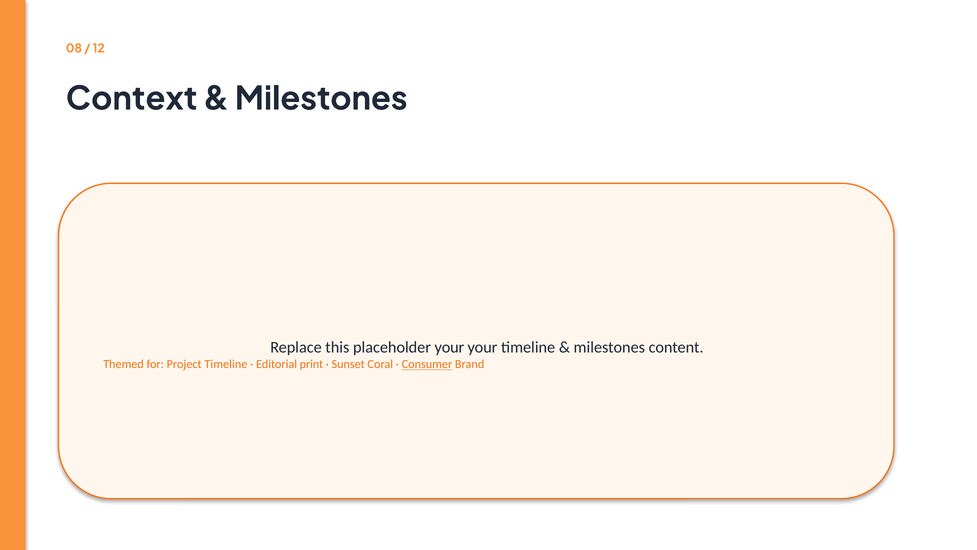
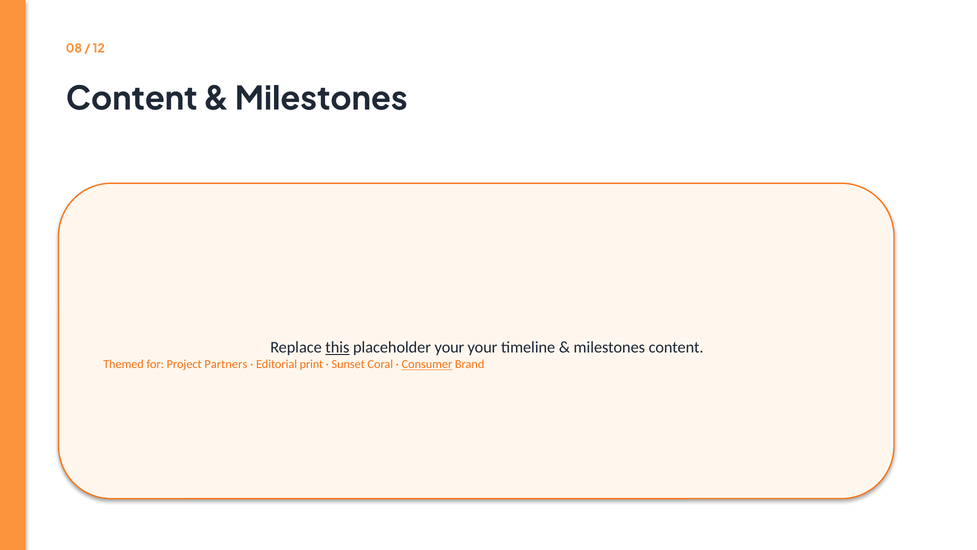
Context at (132, 99): Context -> Content
this underline: none -> present
Project Timeline: Timeline -> Partners
